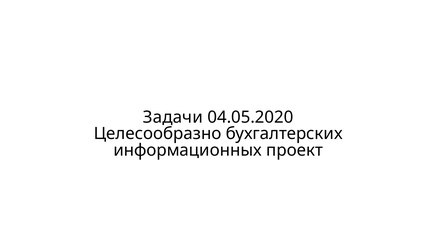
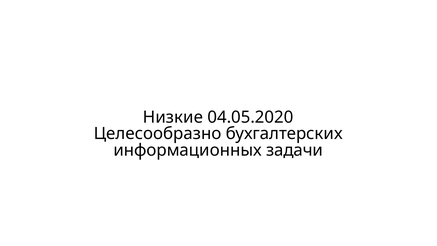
Задачи: Задачи -> Низкие
проект: проект -> задачи
